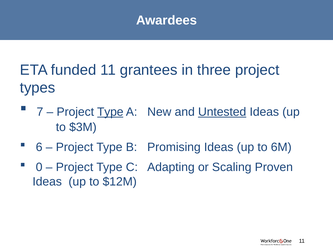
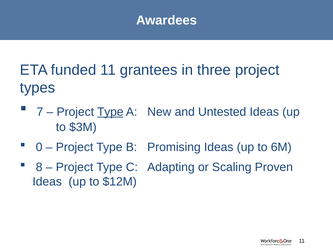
Untested underline: present -> none
6: 6 -> 0
0: 0 -> 8
